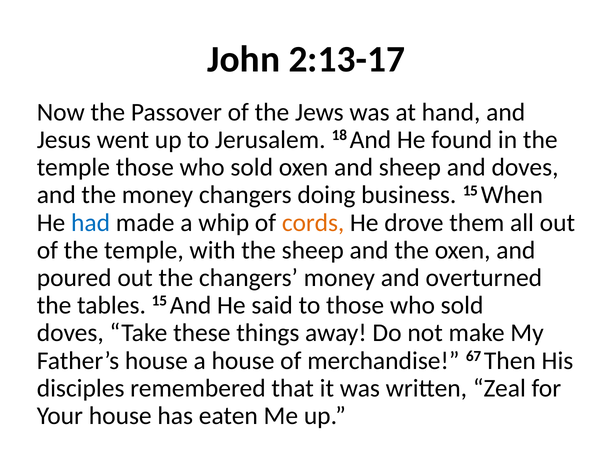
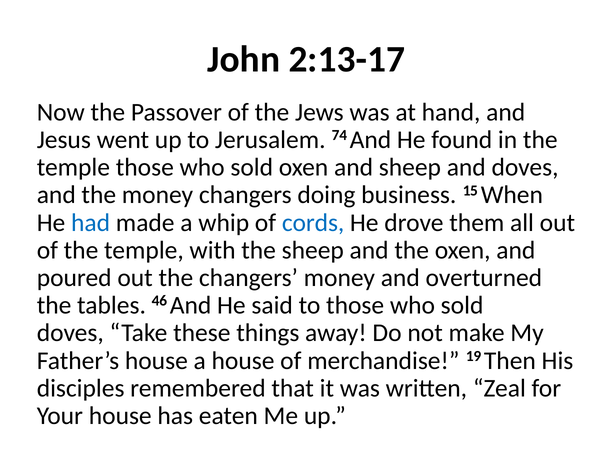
18: 18 -> 74
cords colour: orange -> blue
tables 15: 15 -> 46
67: 67 -> 19
